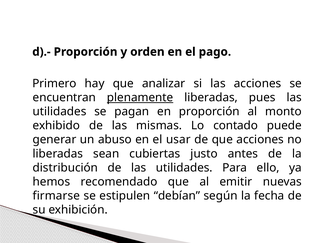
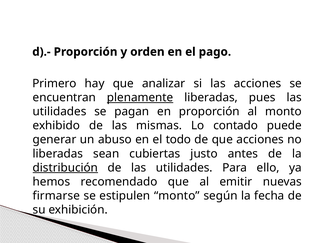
usar: usar -> todo
distribución underline: none -> present
estipulen debían: debían -> monto
